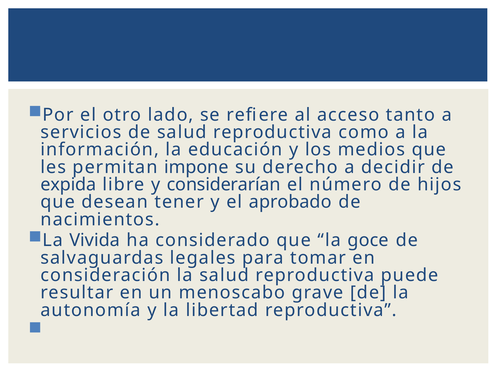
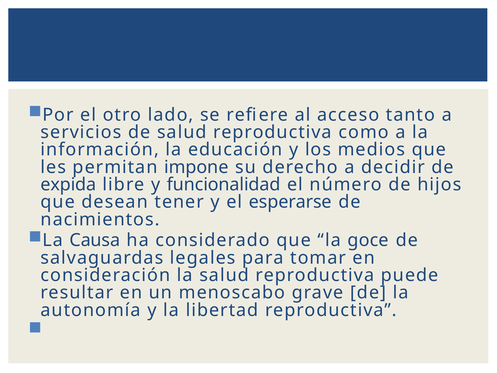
considerarían: considerarían -> funcionalidad
aprobado: aprobado -> esperarse
Vivida: Vivida -> Causa
